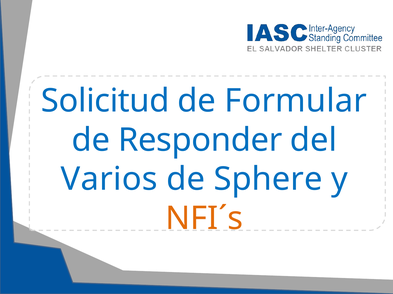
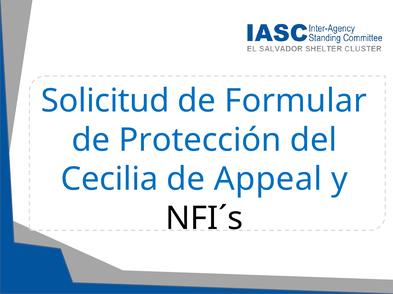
Responder: Responder -> Protección
Varios: Varios -> Cecilia
Sphere: Sphere -> Appeal
NFI´s colour: orange -> black
